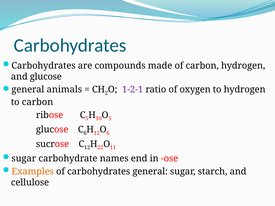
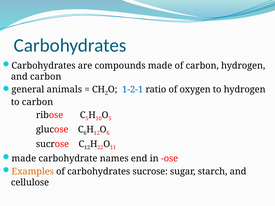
and glucose: glucose -> carbon
1-2-1 colour: purple -> blue
sugar at (24, 159): sugar -> made
carbohydrates general: general -> sucrose
